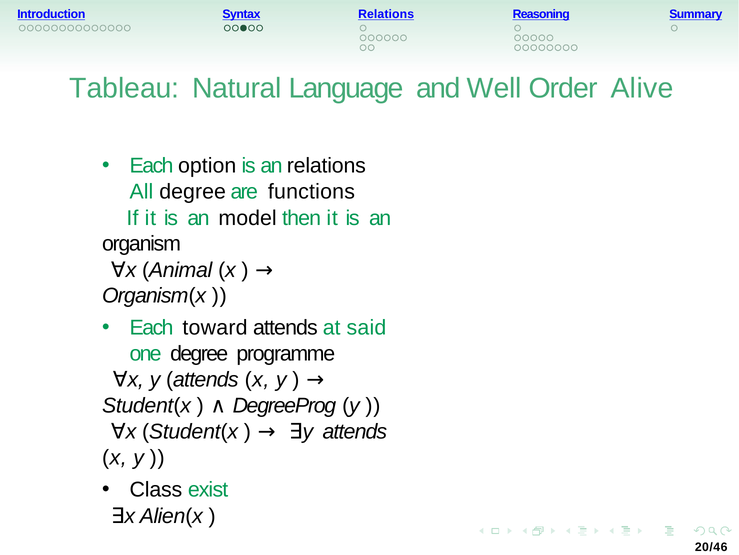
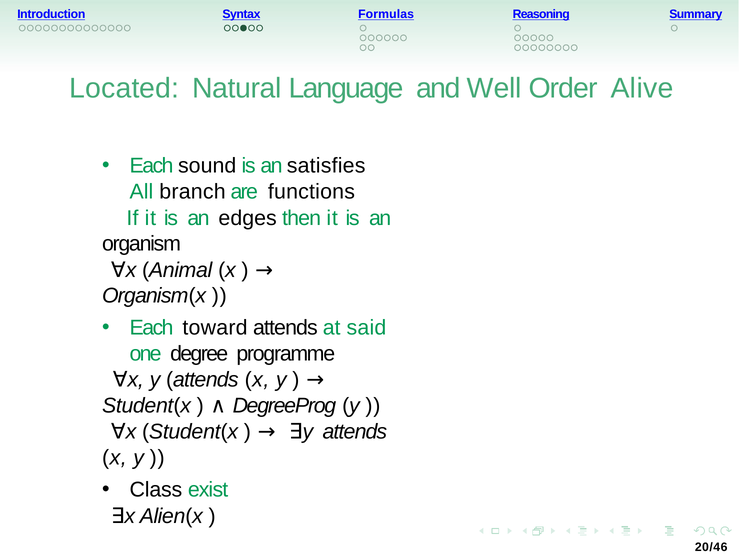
Syntax Relations: Relations -> Formulas
Tableau: Tableau -> Located
option: option -> sound
an relations: relations -> satisfies
All degree: degree -> branch
model: model -> edges
